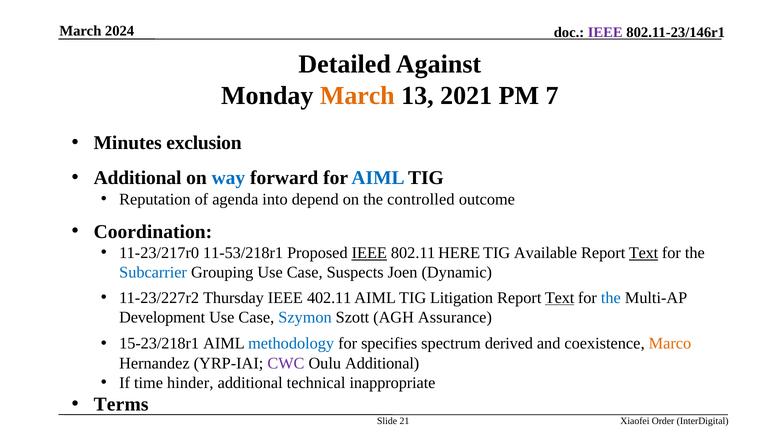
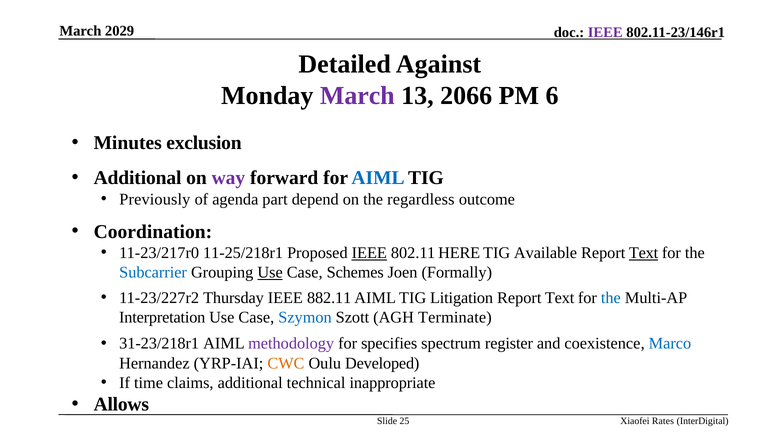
2024: 2024 -> 2029
March at (357, 95) colour: orange -> purple
2021: 2021 -> 2066
7: 7 -> 6
way colour: blue -> purple
Reputation: Reputation -> Previously
into: into -> part
controlled: controlled -> regardless
11-53/218r1: 11-53/218r1 -> 11-25/218r1
Use at (270, 272) underline: none -> present
Suspects: Suspects -> Schemes
Dynamic: Dynamic -> Formally
402.11: 402.11 -> 882.11
Text at (560, 298) underline: present -> none
Development: Development -> Interpretation
Assurance: Assurance -> Terminate
15-23/218r1: 15-23/218r1 -> 31-23/218r1
methodology colour: blue -> purple
derived: derived -> register
Marco colour: orange -> blue
CWC colour: purple -> orange
Oulu Additional: Additional -> Developed
hinder: hinder -> claims
Terms: Terms -> Allows
21: 21 -> 25
Order: Order -> Rates
